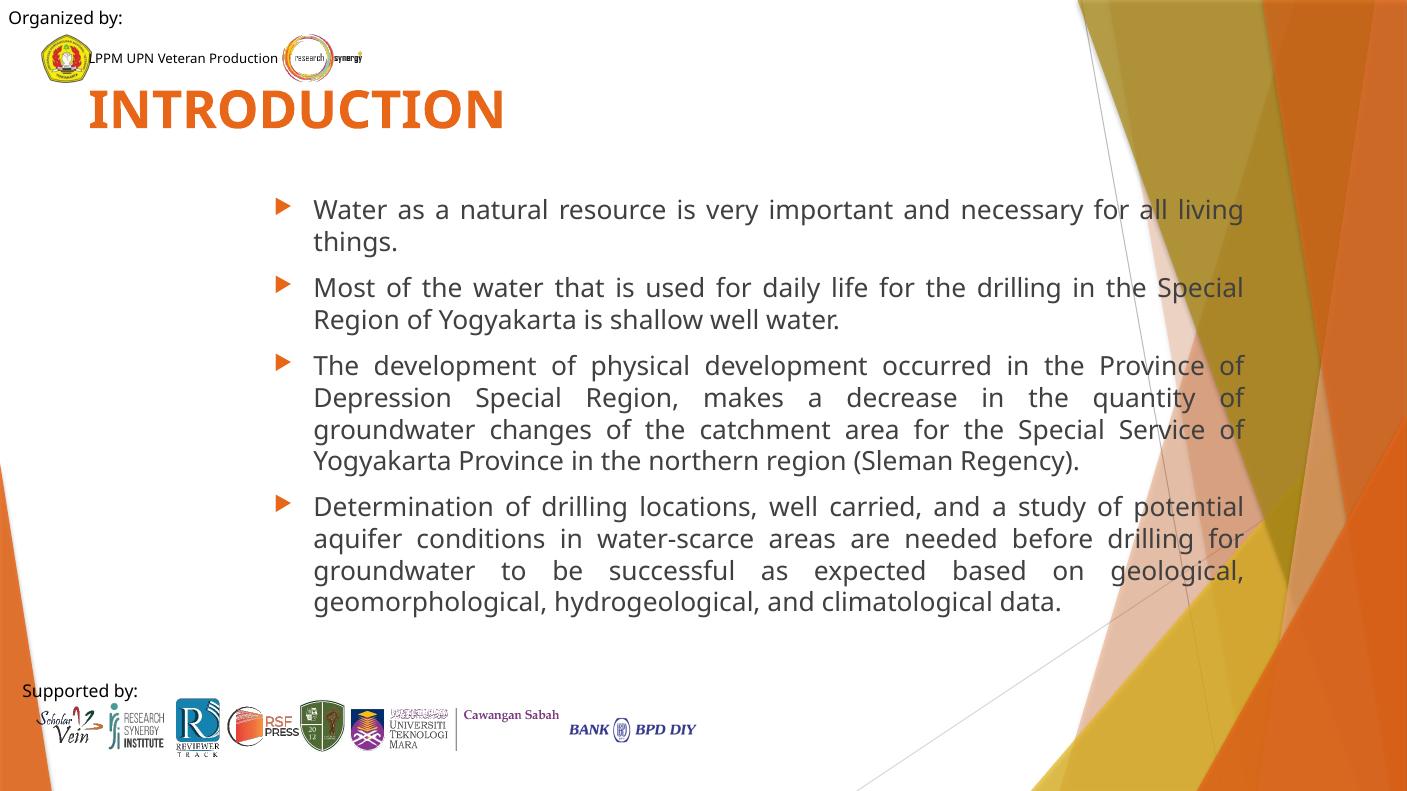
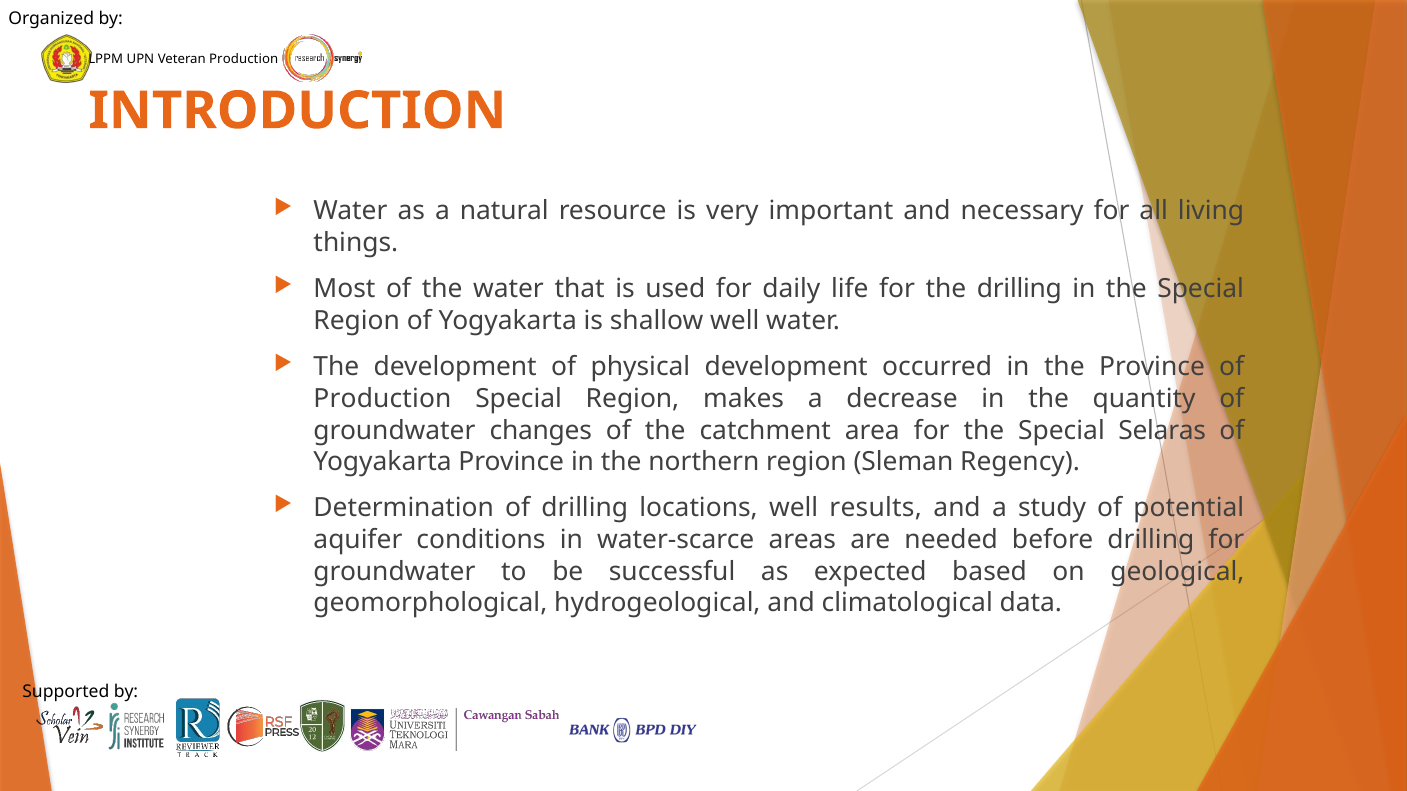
Depression at (383, 399): Depression -> Production
Service: Service -> Selaras
carried: carried -> results
